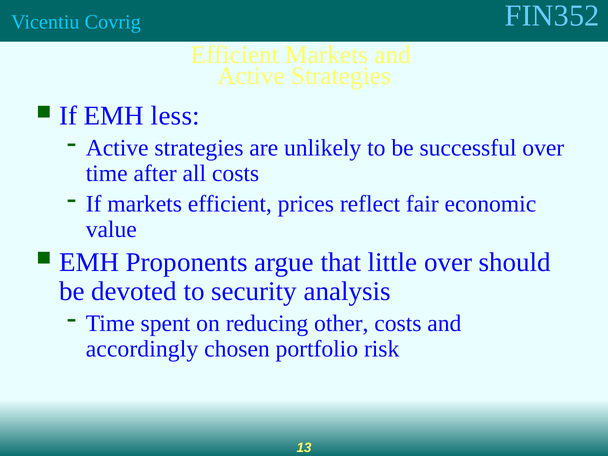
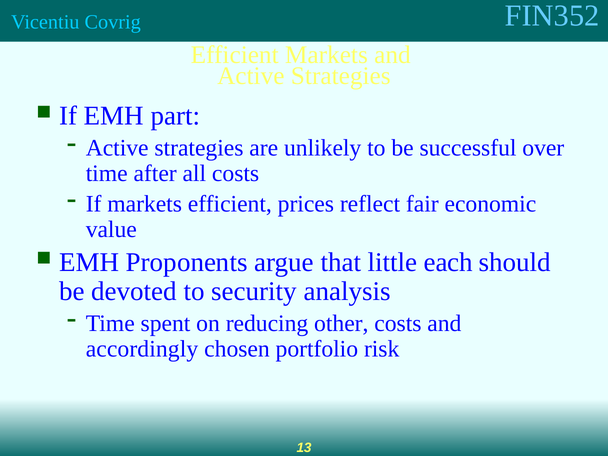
less: less -> part
little over: over -> each
